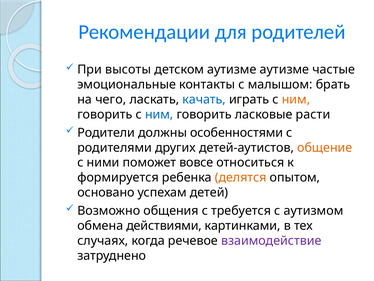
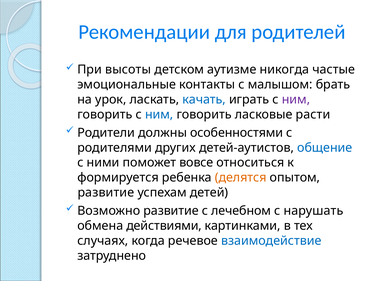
аутизме аутизме: аутизме -> никогда
чего: чего -> урок
ним at (296, 99) colour: orange -> purple
общение colour: orange -> blue
основано at (106, 192): основано -> развитие
Возможно общения: общения -> развитие
требуется: требуется -> лечебном
аутизмом: аутизмом -> нарушать
взаимодействие colour: purple -> blue
